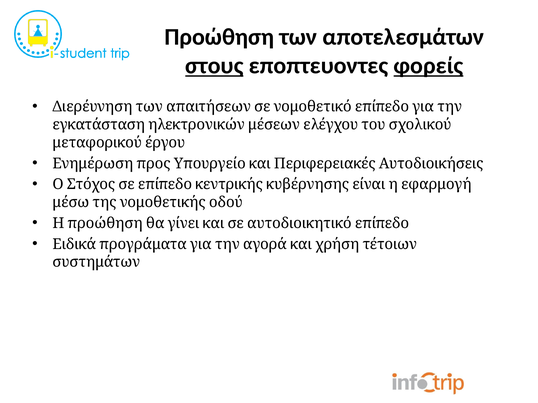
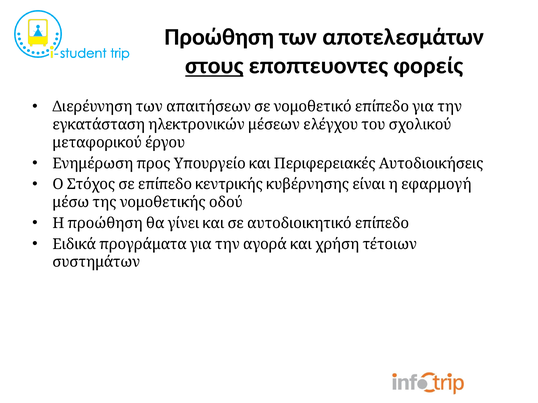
φορείς underline: present -> none
